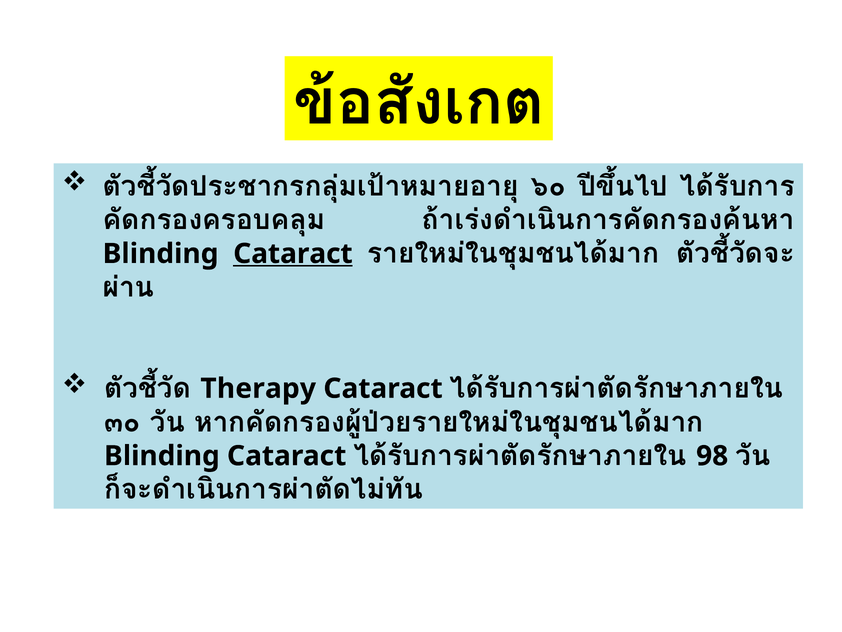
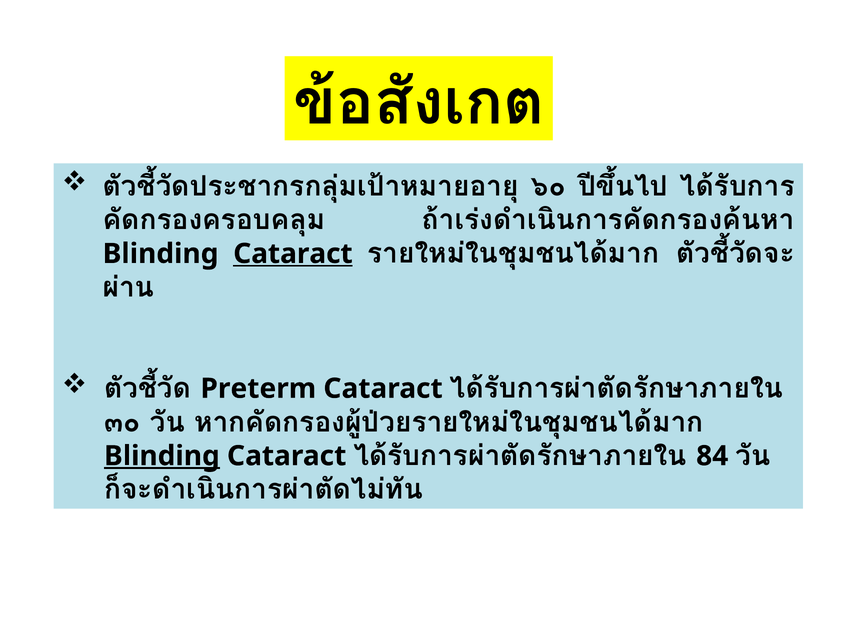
Therapy: Therapy -> Preterm
Blinding at (162, 456) underline: none -> present
98: 98 -> 84
